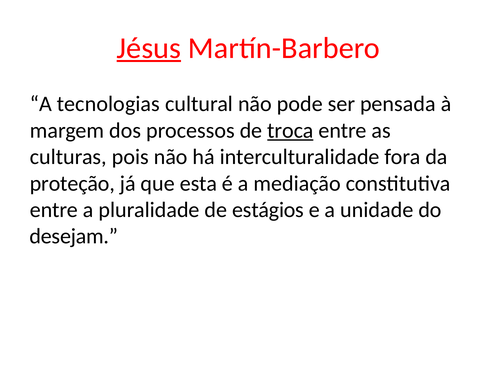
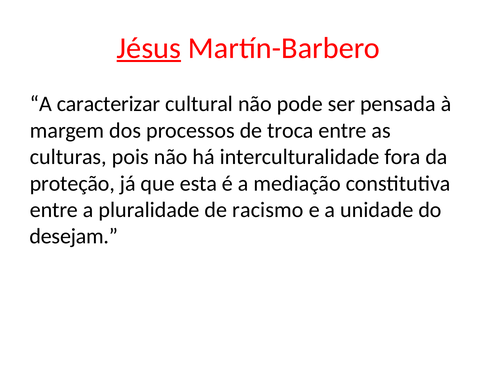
tecnologias: tecnologias -> caracterizar
troca underline: present -> none
estágios: estágios -> racismo
